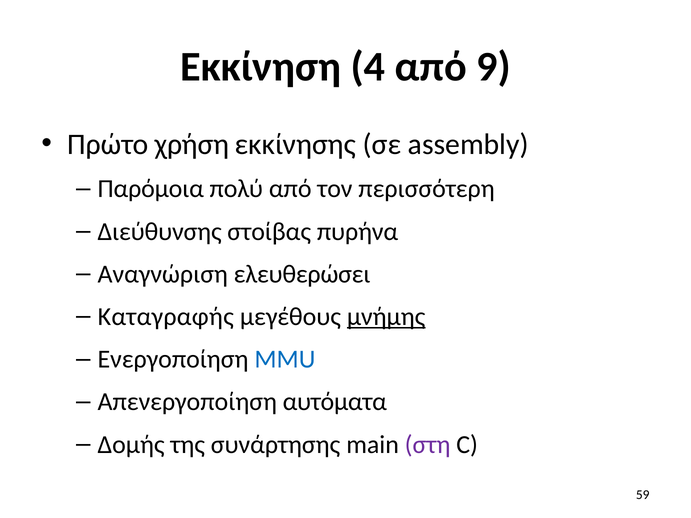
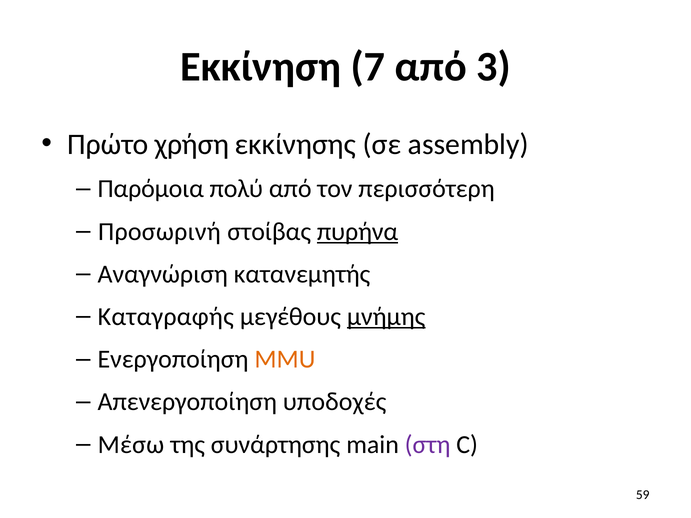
4: 4 -> 7
9: 9 -> 3
Διεύθυνσης: Διεύθυνσης -> Προσωρινή
πυρήνα underline: none -> present
ελευθερώσει: ελευθερώσει -> κατανεμητής
MMU colour: blue -> orange
αυτόματα: αυτόματα -> υποδοχές
Δομής: Δομής -> Μέσω
